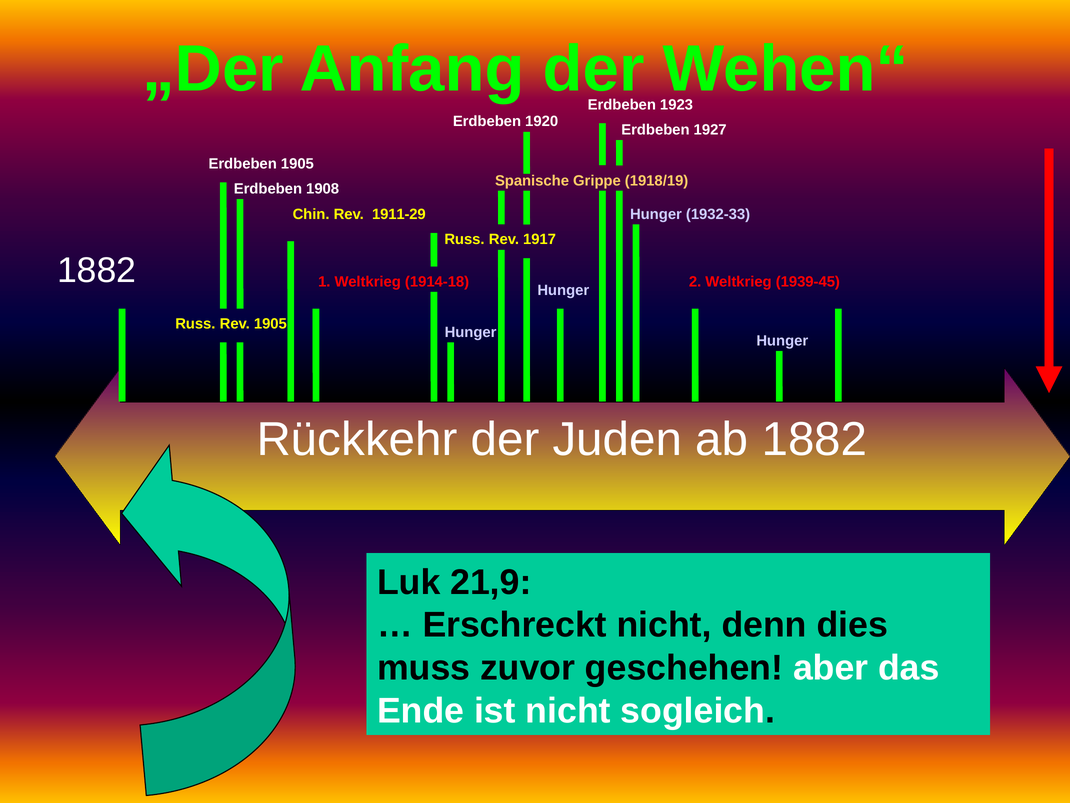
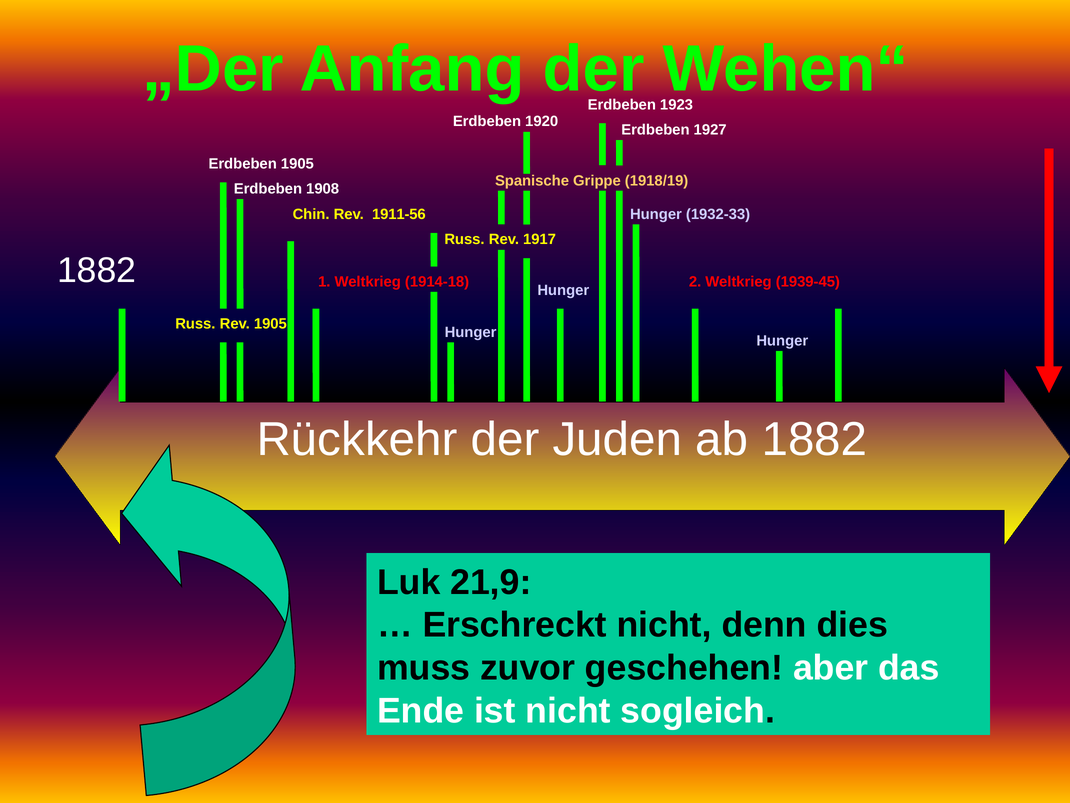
1911-29: 1911-29 -> 1911-56
